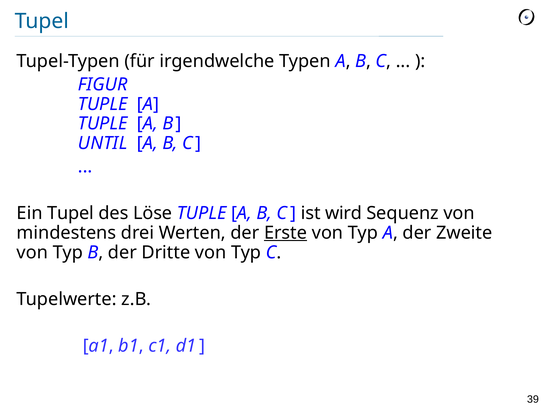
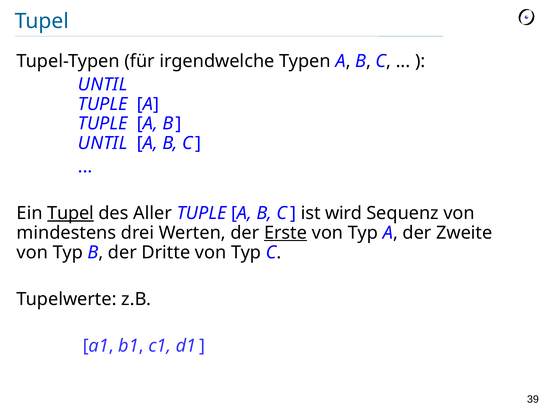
FIGUR at (103, 84): FIGUR -> UNTIL
Tupel at (71, 213) underline: none -> present
Löse: Löse -> Aller
